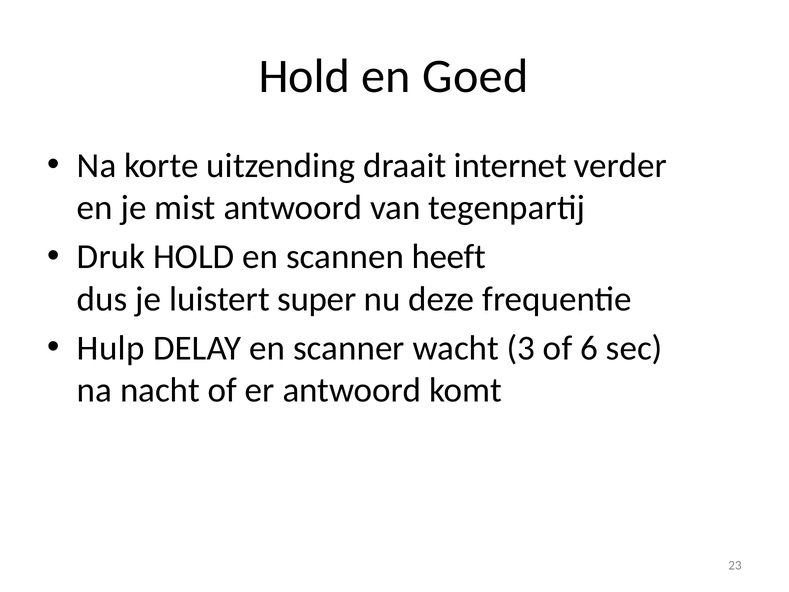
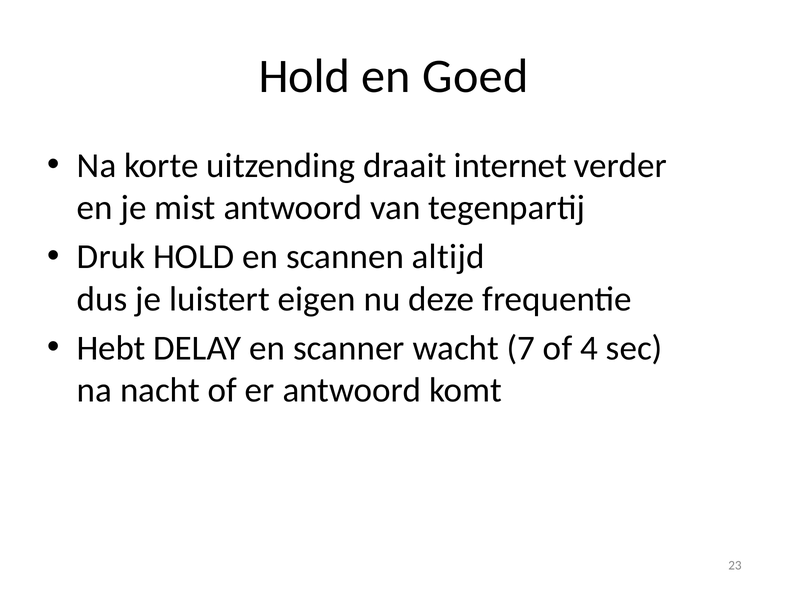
heeft: heeft -> altijd
super: super -> eigen
Hulp: Hulp -> Hebt
3: 3 -> 7
6: 6 -> 4
